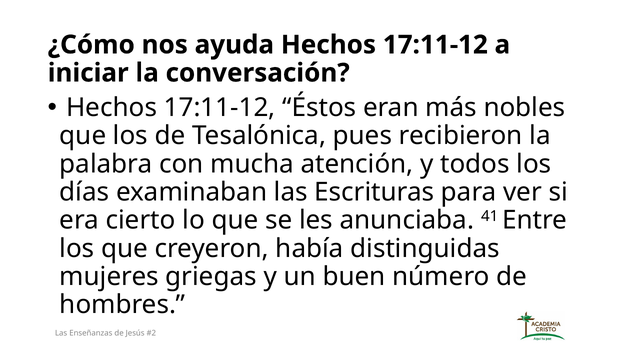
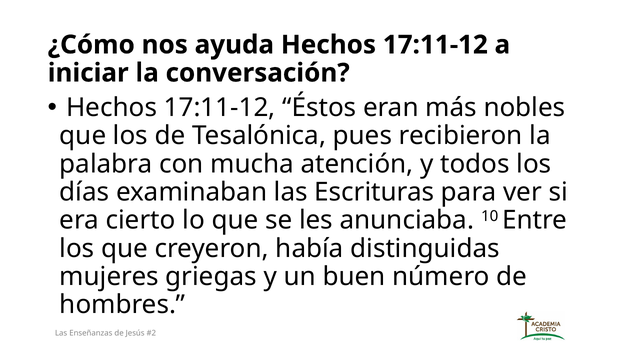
41: 41 -> 10
